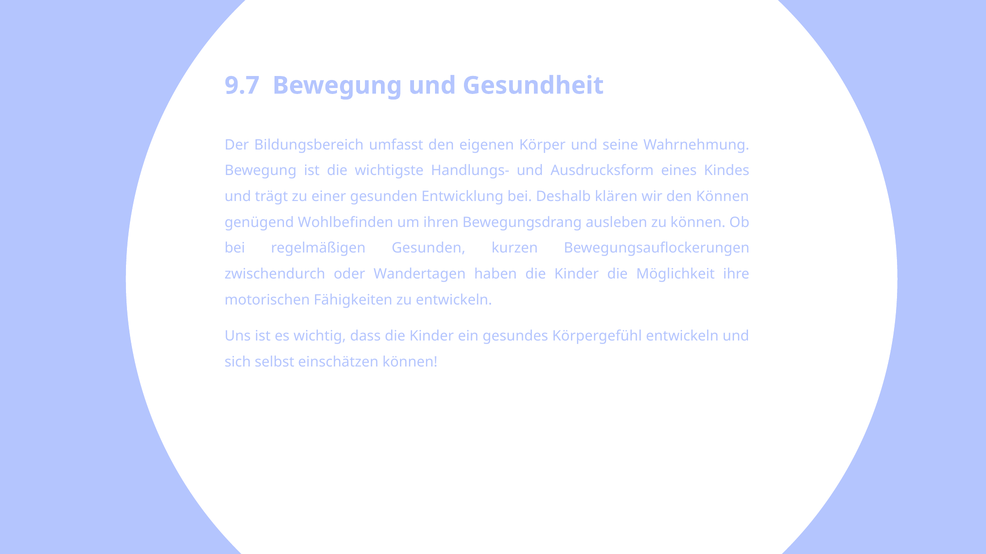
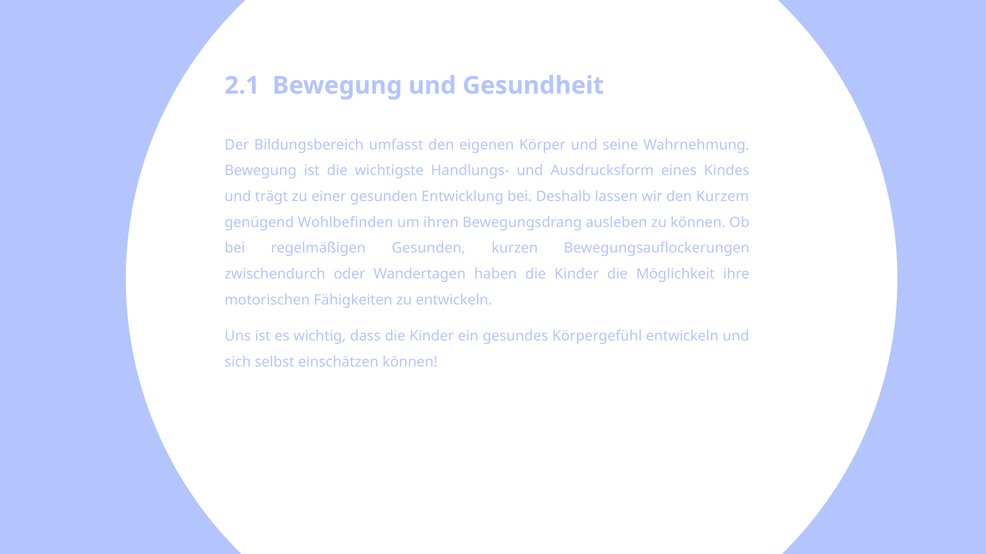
9.7: 9.7 -> 2.1
klären: klären -> lassen
den Können: Können -> Kurzem
